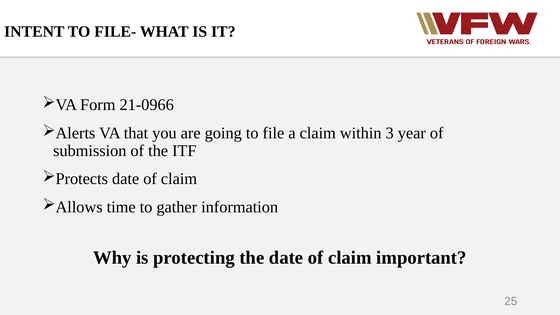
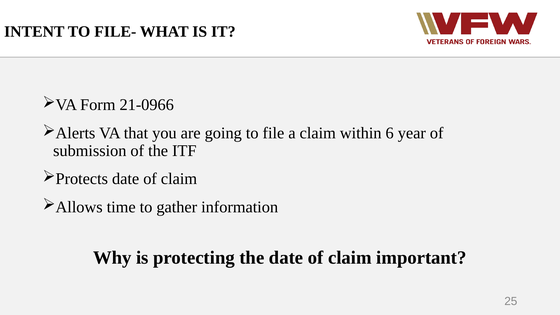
3: 3 -> 6
